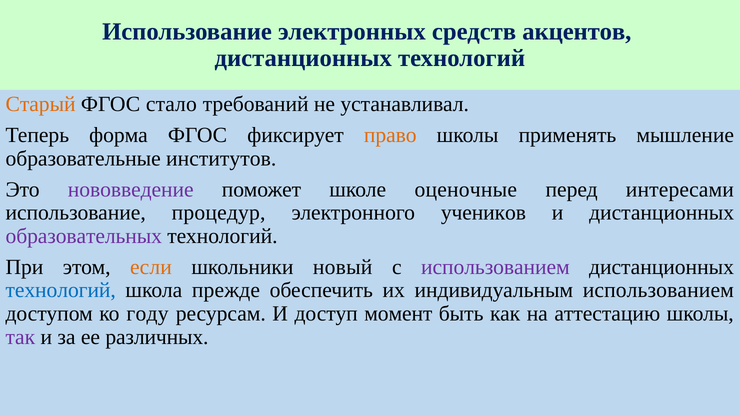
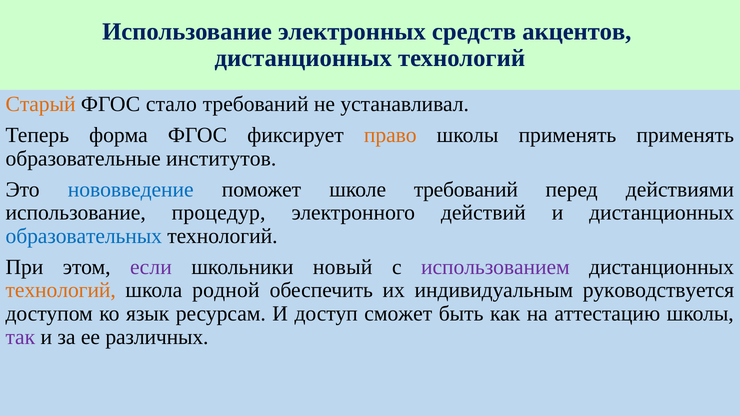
применять мышление: мышление -> применять
нововведение colour: purple -> blue
школе оценочные: оценочные -> требований
интересами: интересами -> действиями
учеников: учеников -> действий
образовательных colour: purple -> blue
если colour: orange -> purple
технологий at (61, 290) colour: blue -> orange
прежде: прежде -> родной
индивидуальным использованием: использованием -> руководствуется
году: году -> язык
момент: момент -> сможет
